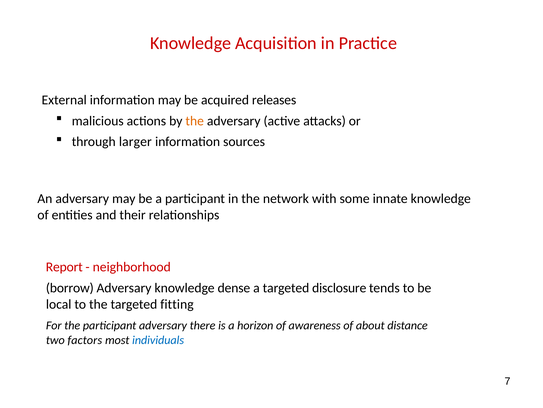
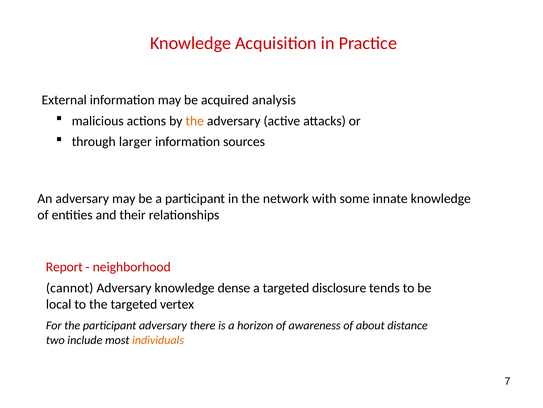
releases: releases -> analysis
borrow: borrow -> cannot
fitting: fitting -> vertex
factors: factors -> include
individuals colour: blue -> orange
